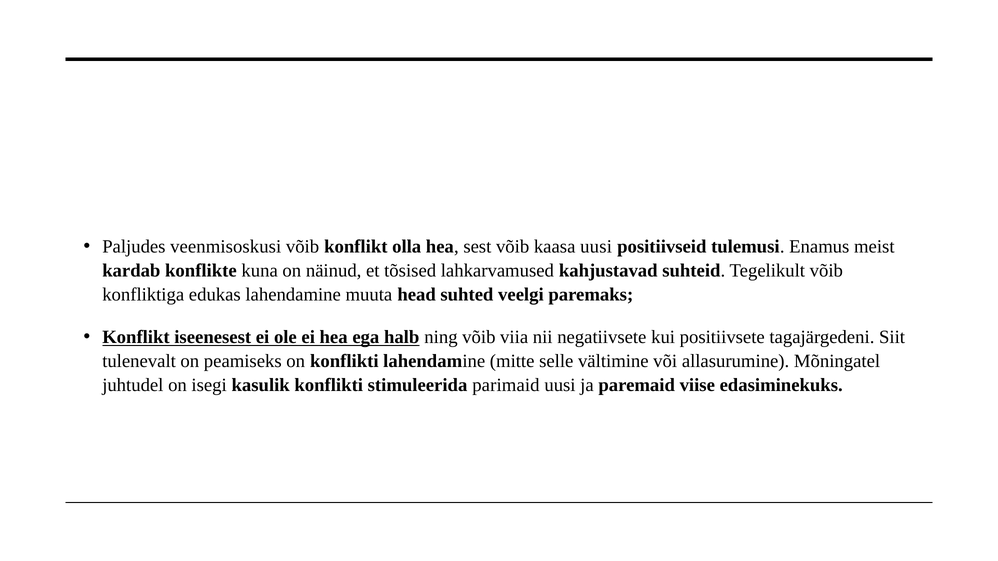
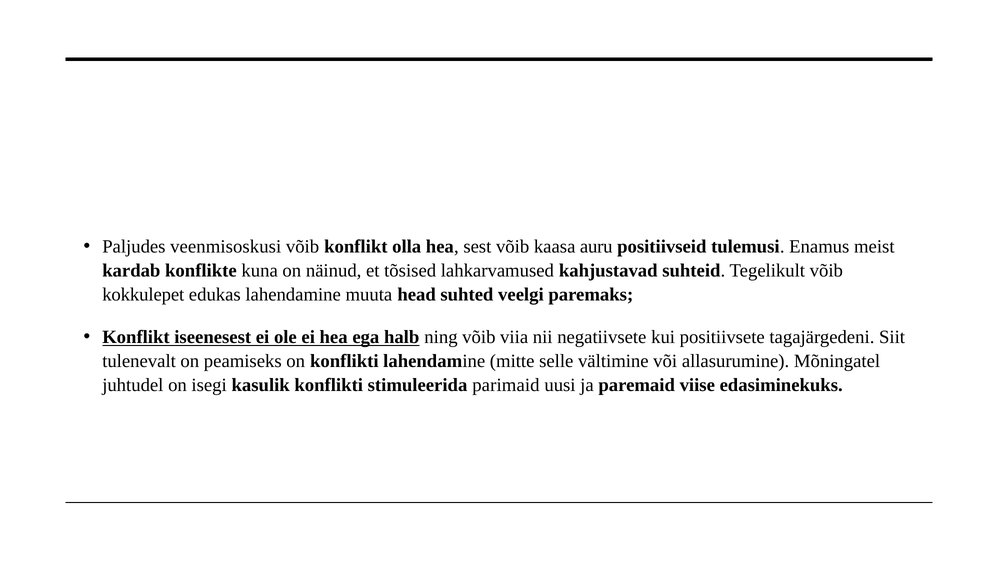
kaasa uusi: uusi -> auru
konfliktiga: konfliktiga -> kokkulepet
